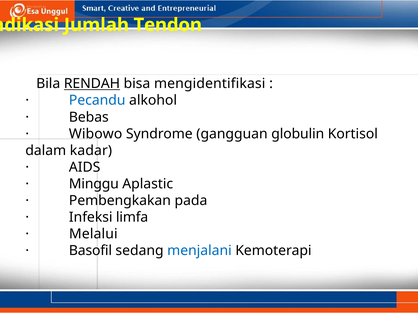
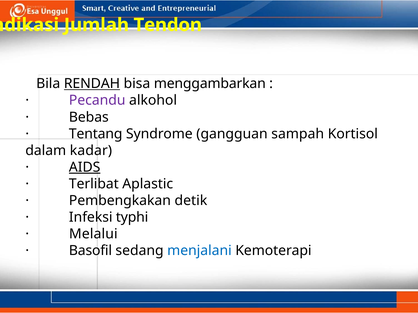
mengidentifikasi: mengidentifikasi -> menggambarkan
Pecandu colour: blue -> purple
Wibowo: Wibowo -> Tentang
globulin: globulin -> sampah
AIDS underline: none -> present
Minggu: Minggu -> Terlibat
pada: pada -> detik
limfa: limfa -> typhi
